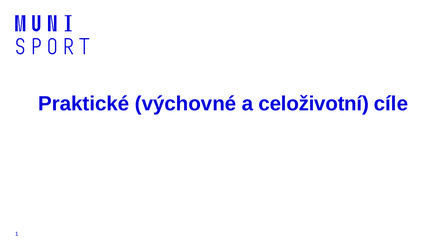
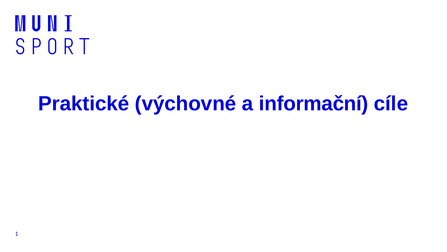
celoživotní: celoživotní -> informační
